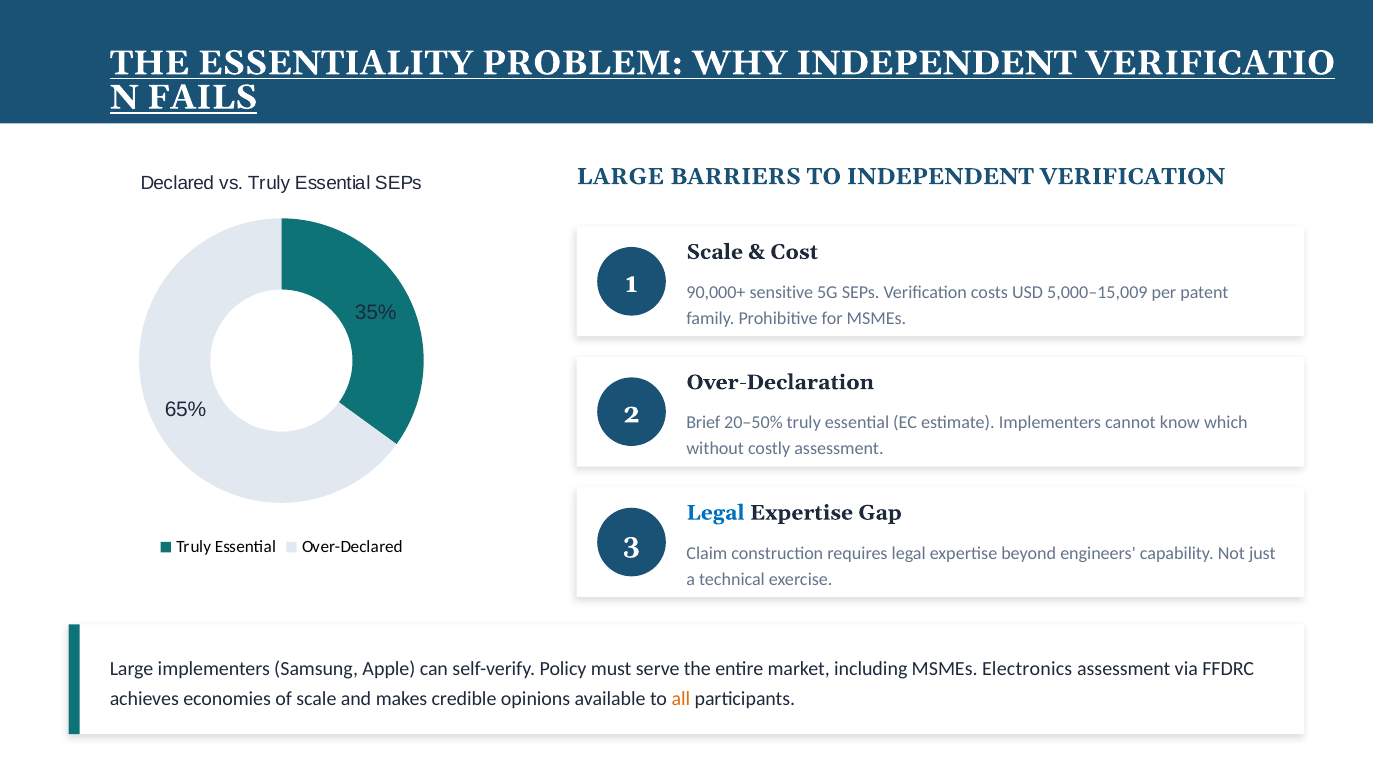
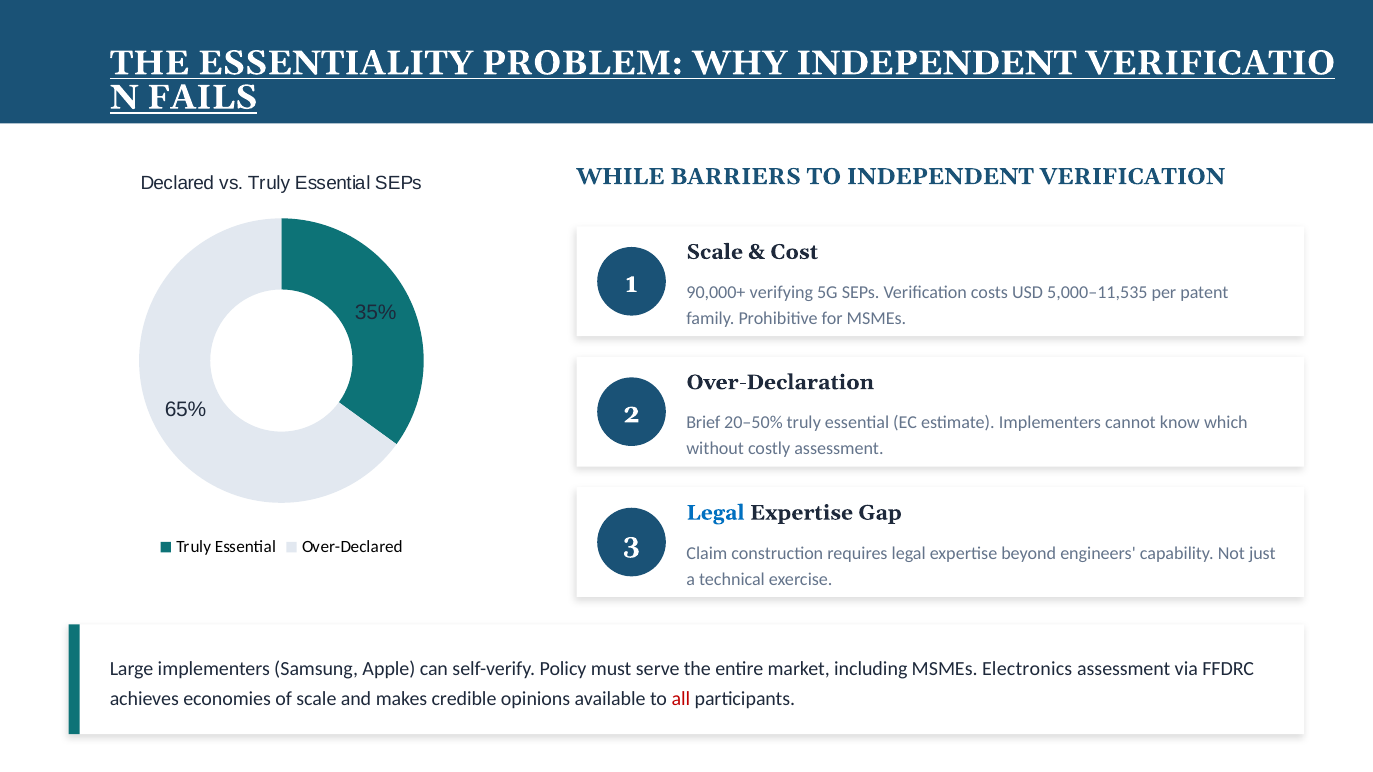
LARGE at (620, 177): LARGE -> WHILE
sensitive: sensitive -> verifying
5,000–15,009: 5,000–15,009 -> 5,000–11,535
all colour: orange -> red
